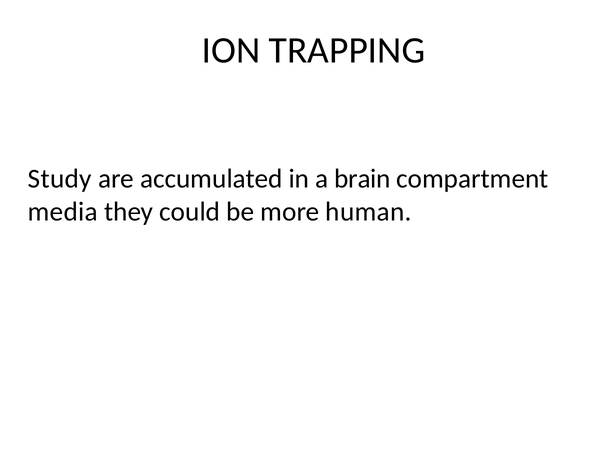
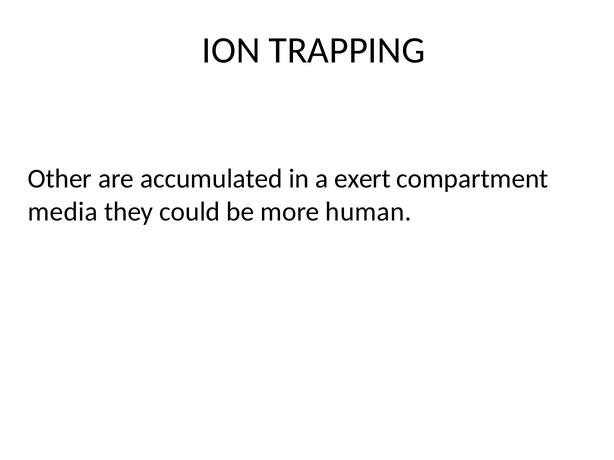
Study: Study -> Other
brain: brain -> exert
